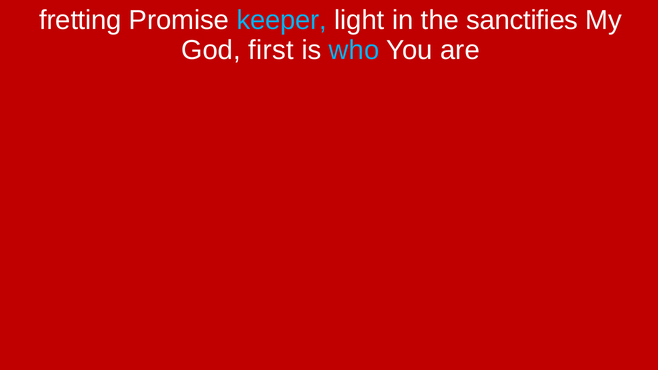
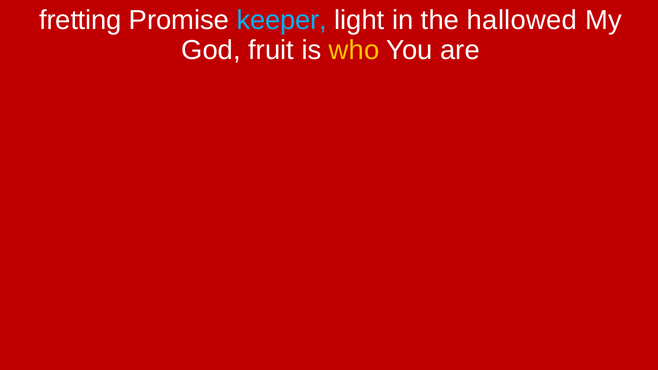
sanctifies: sanctifies -> hallowed
first: first -> fruit
who colour: light blue -> yellow
